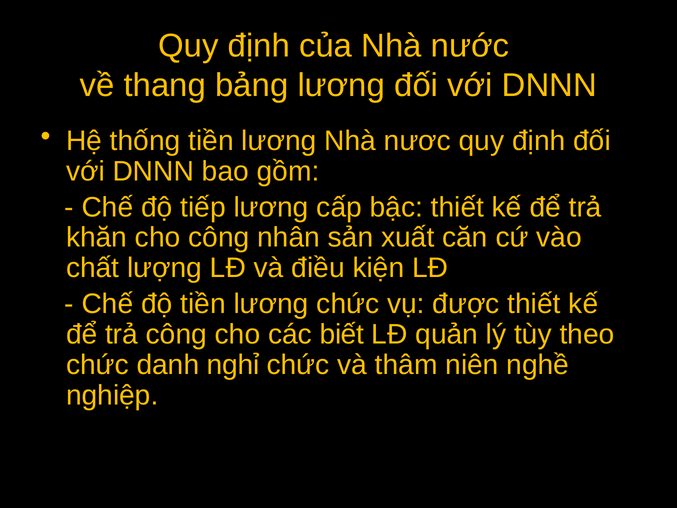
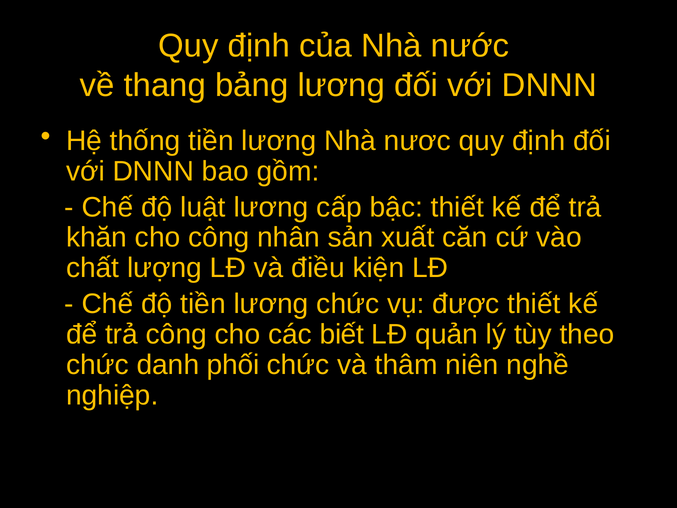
tiếp: tiếp -> luật
nghỉ: nghỉ -> phối
